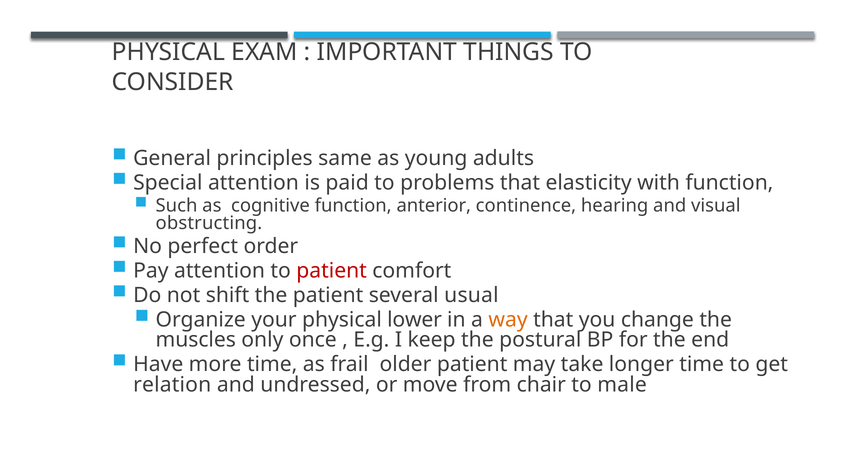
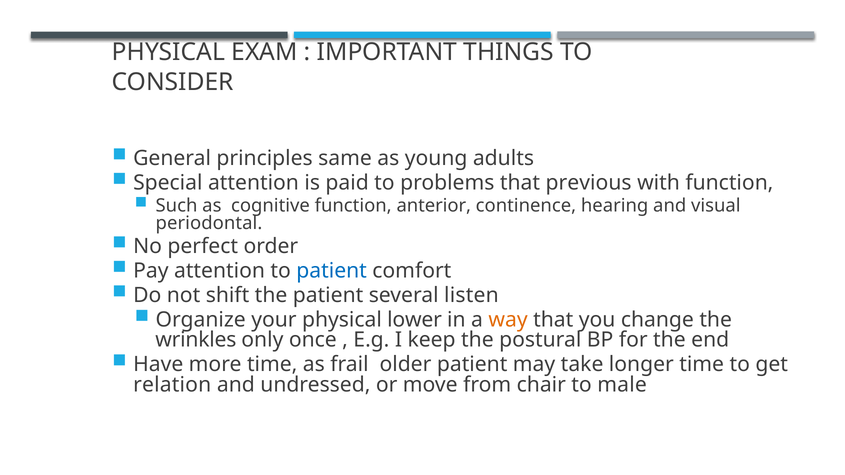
elasticity: elasticity -> previous
obstructing: obstructing -> periodontal
patient at (332, 271) colour: red -> blue
usual: usual -> listen
muscles: muscles -> wrinkles
